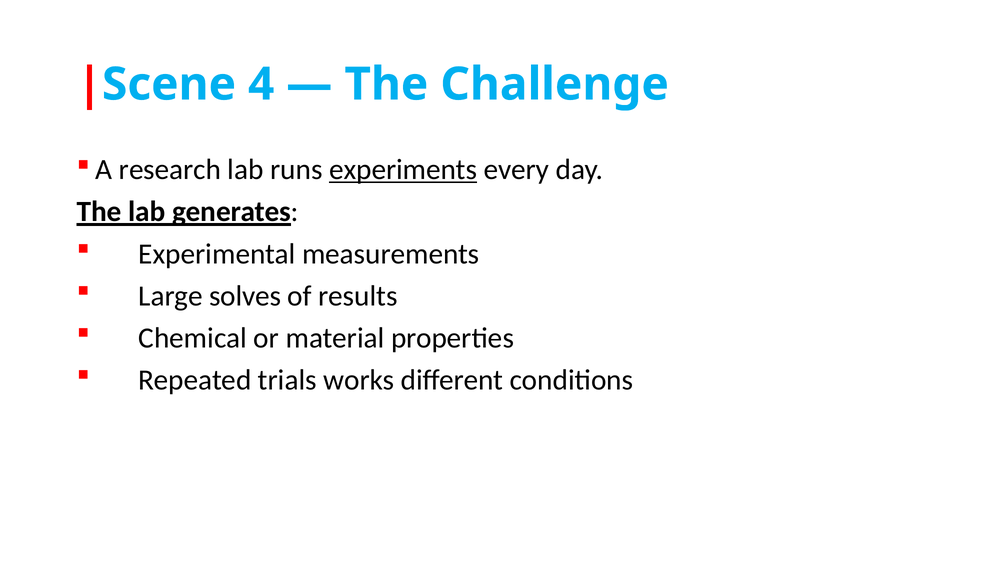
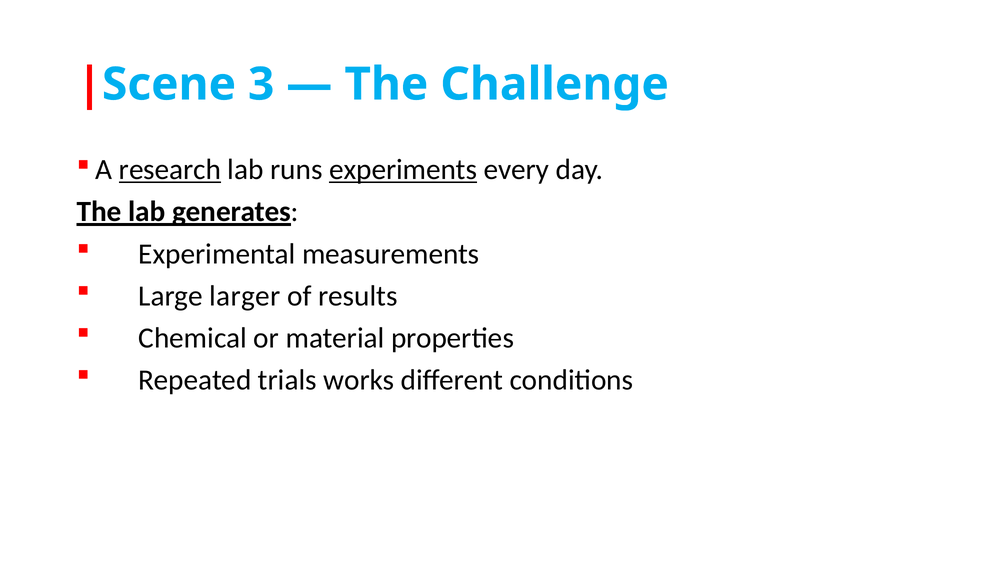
4: 4 -> 3
research underline: none -> present
solves: solves -> larger
